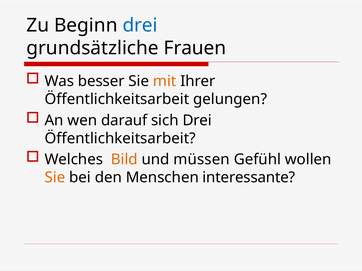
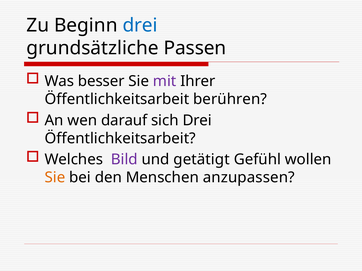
Frauen: Frauen -> Passen
mit colour: orange -> purple
gelungen: gelungen -> berühren
Bild colour: orange -> purple
müssen: müssen -> getätigt
interessante: interessante -> anzupassen
